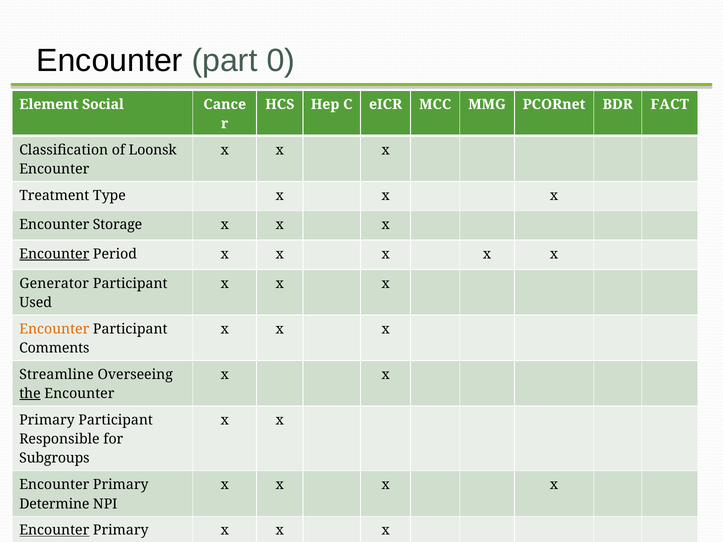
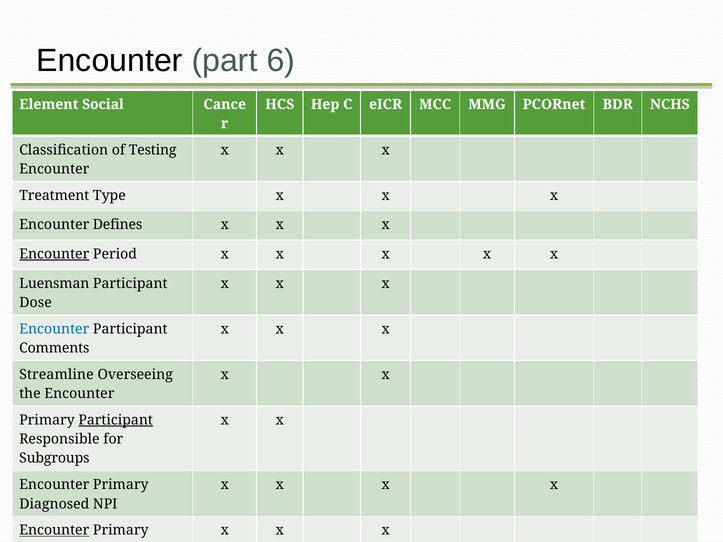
0: 0 -> 6
FACT: FACT -> NCHS
Loonsk: Loonsk -> Testing
Storage: Storage -> Defines
Generator: Generator -> Luensman
Used: Used -> Dose
Encounter at (54, 329) colour: orange -> blue
the underline: present -> none
Participant at (116, 420) underline: none -> present
Determine: Determine -> Diagnosed
